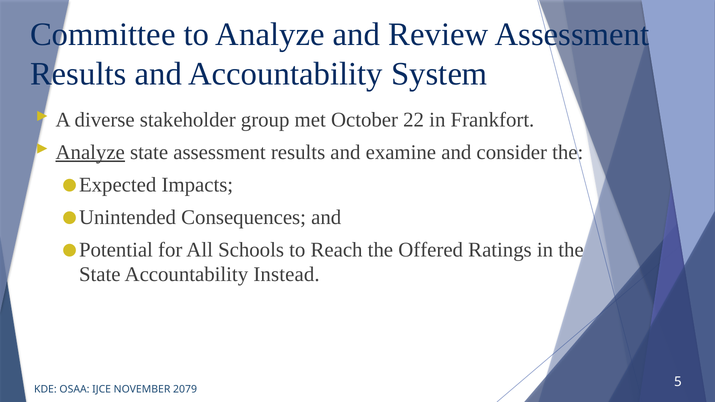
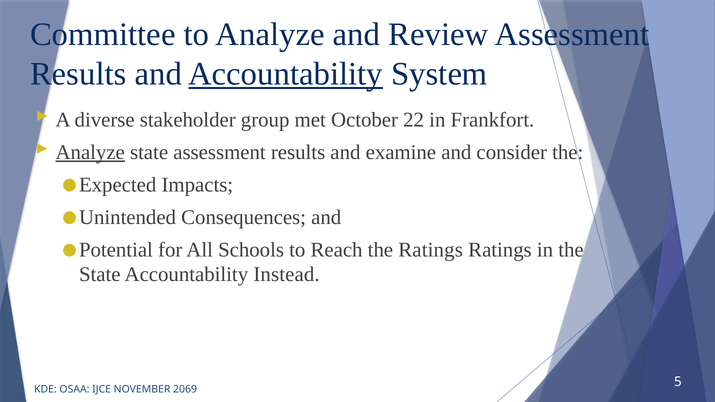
Accountability at (286, 74) underline: none -> present
the Offered: Offered -> Ratings
2079: 2079 -> 2069
